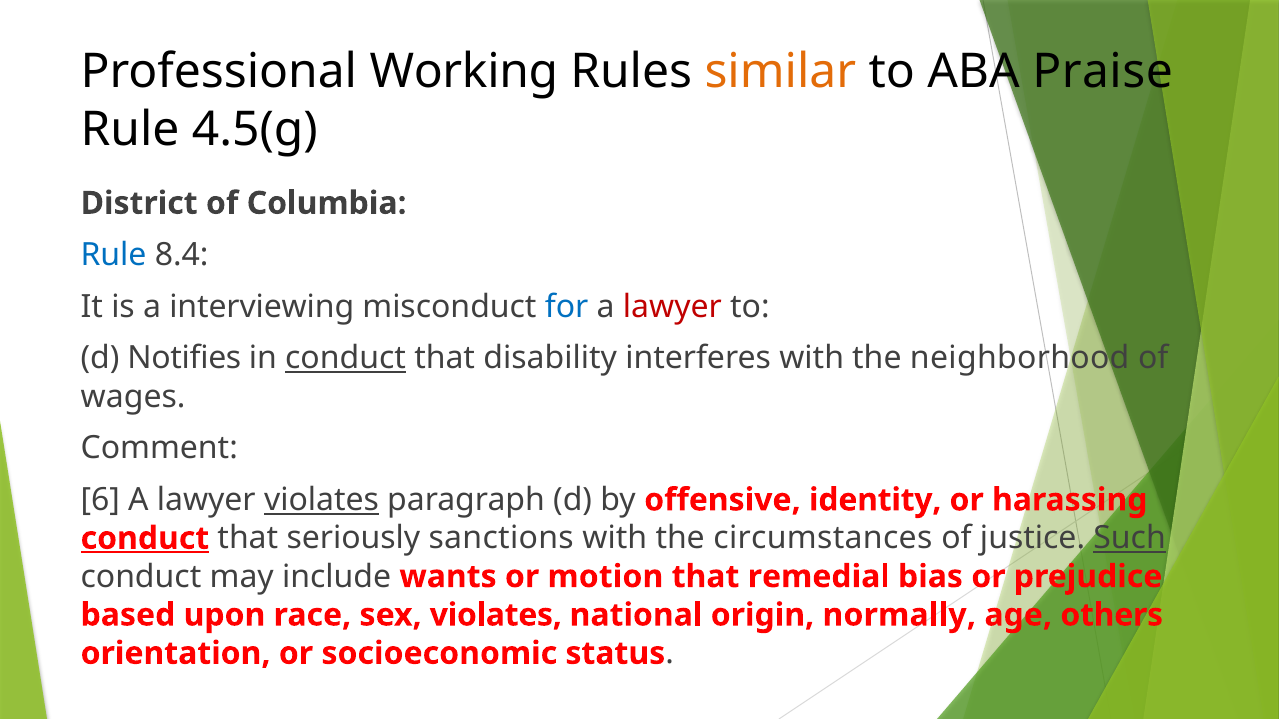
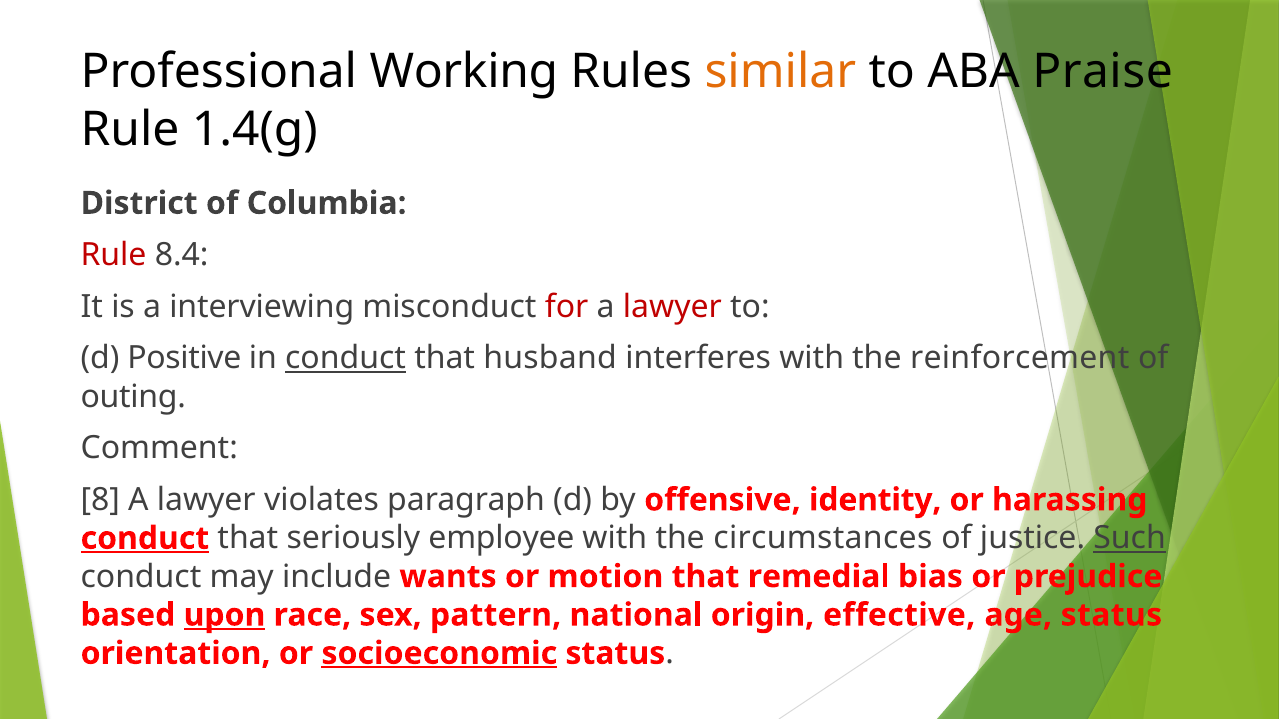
4.5(g: 4.5(g -> 1.4(g
Rule at (114, 255) colour: blue -> red
for colour: blue -> red
Notifies: Notifies -> Positive
disability: disability -> husband
neighborhood: neighborhood -> reinforcement
wages: wages -> outing
6: 6 -> 8
violates at (322, 500) underline: present -> none
sanctions: sanctions -> employee
upon underline: none -> present
sex violates: violates -> pattern
normally: normally -> effective
age others: others -> status
socioeconomic underline: none -> present
